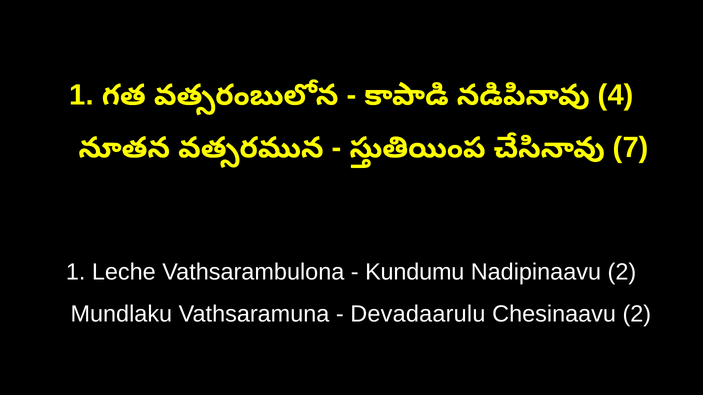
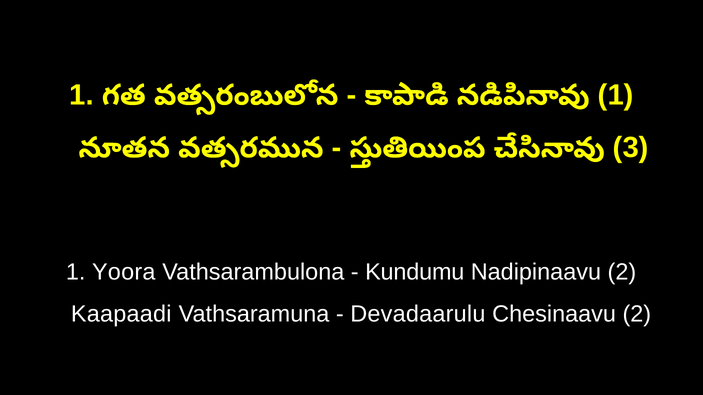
4 at (616, 95): 4 -> 1
7: 7 -> 3
Leche: Leche -> Yoora
Mundlaku: Mundlaku -> Kaapaadi
